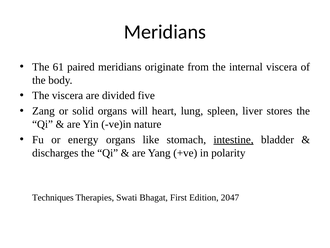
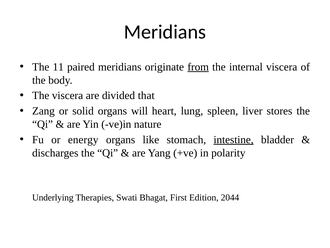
61: 61 -> 11
from underline: none -> present
five: five -> that
Techniques: Techniques -> Underlying
2047: 2047 -> 2044
